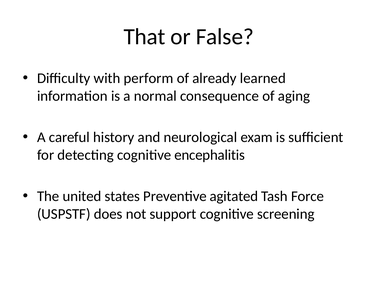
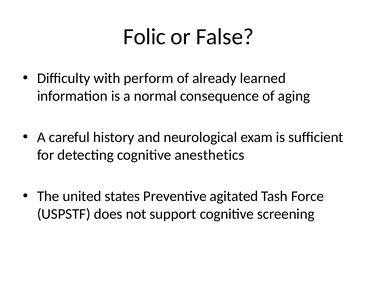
That: That -> Folic
encephalitis: encephalitis -> anesthetics
